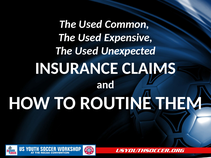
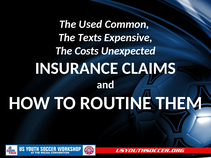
Used at (90, 38): Used -> Texts
Used at (87, 51): Used -> Costs
